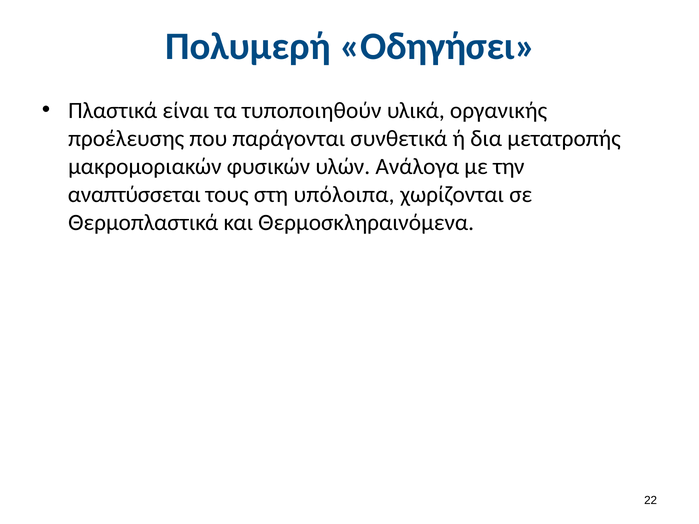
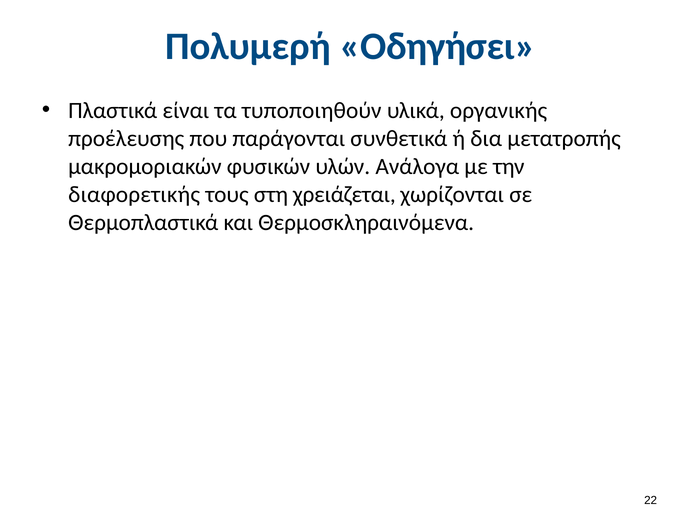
αναπτύσσεται: αναπτύσσεται -> διαφορετικής
υπόλοιπα: υπόλοιπα -> χρειάζεται
